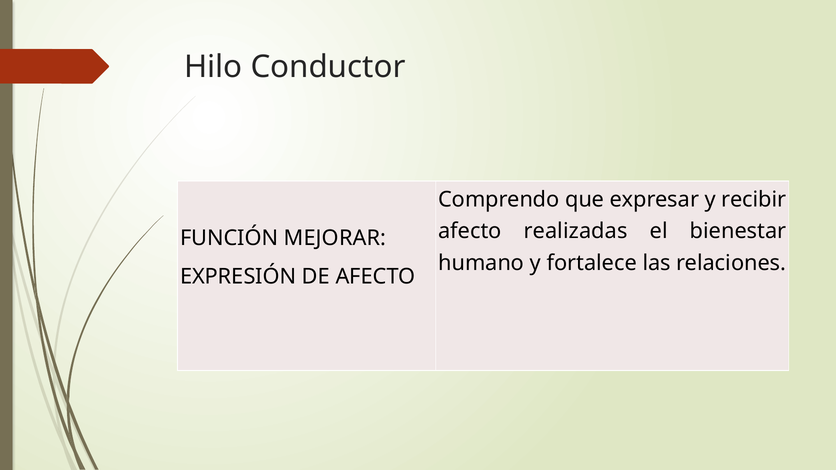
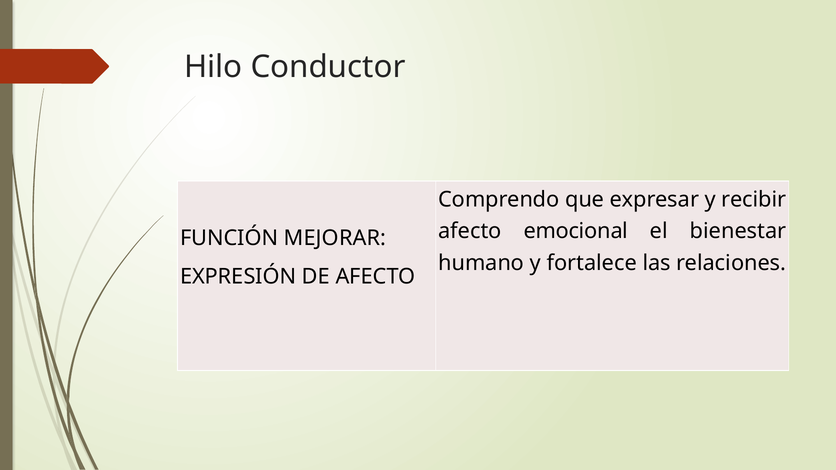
realizadas: realizadas -> emocional
